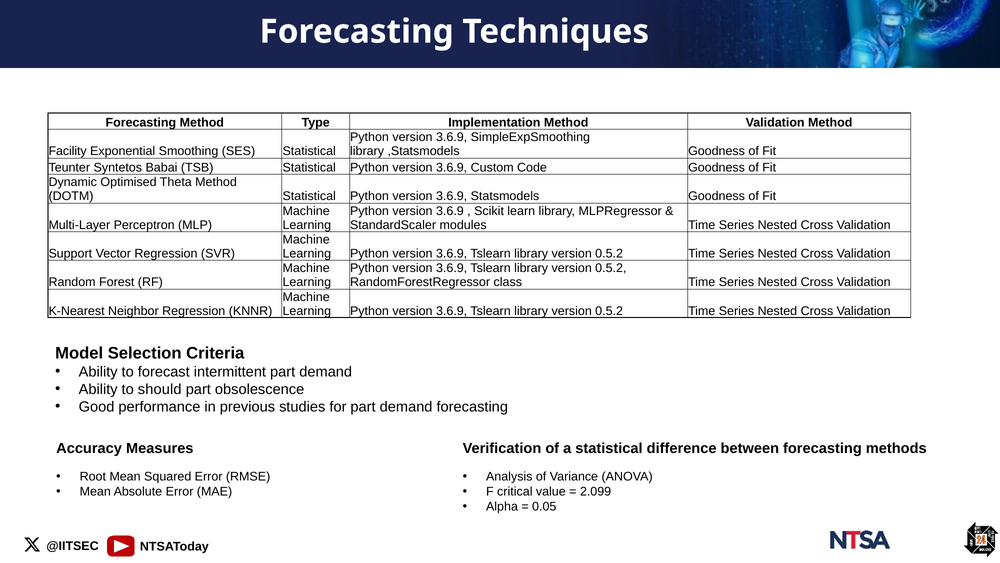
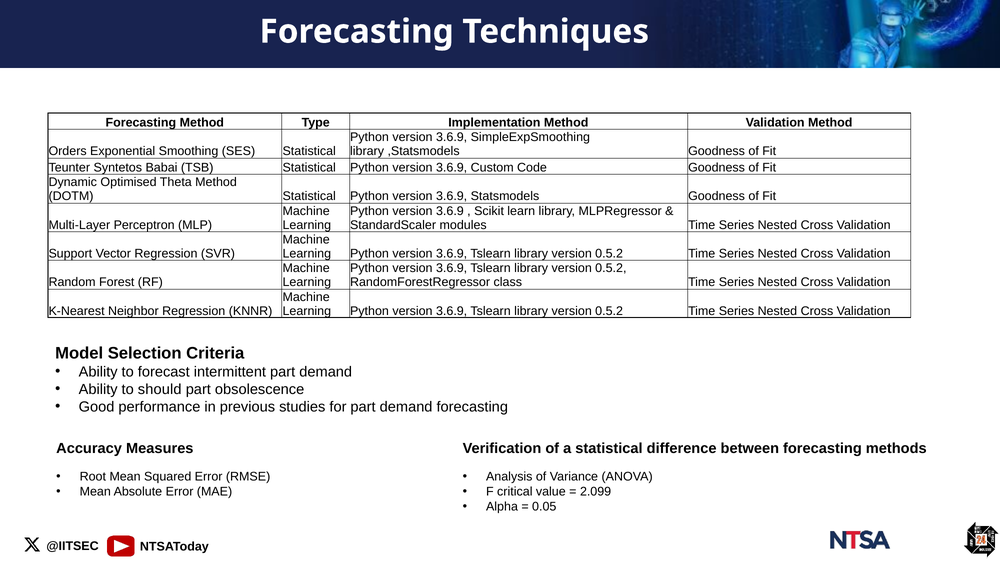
Facility: Facility -> Orders
